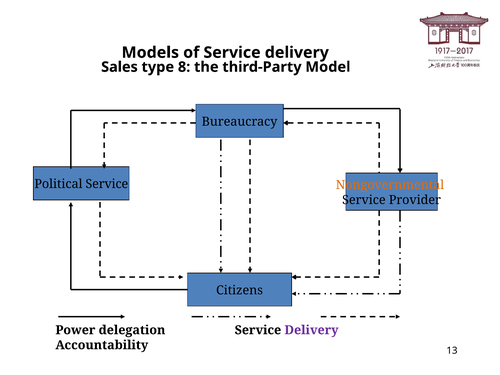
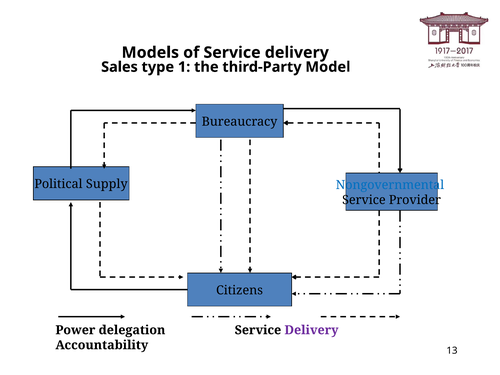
8: 8 -> 1
Political Service: Service -> Supply
Nongovernmental colour: orange -> blue
